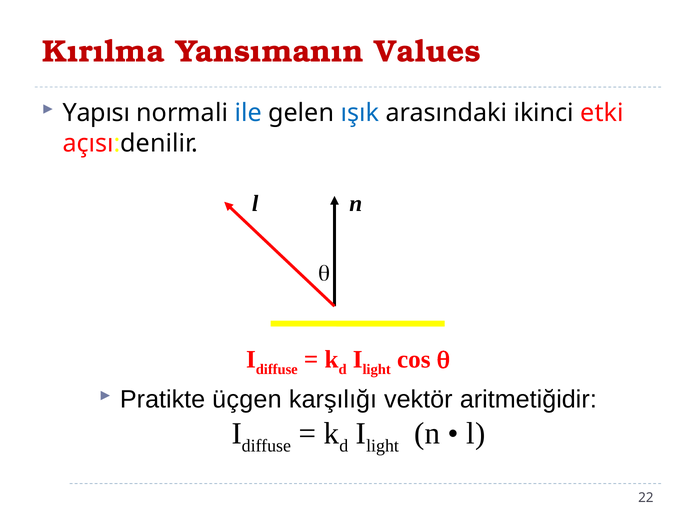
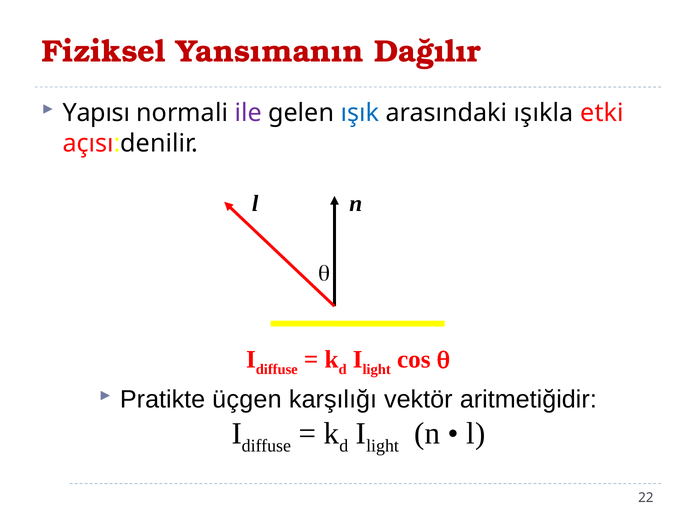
Kırılma: Kırılma -> Fiziksel
Values: Values -> Dağılır
ile colour: blue -> purple
ikinci: ikinci -> ışıkla
